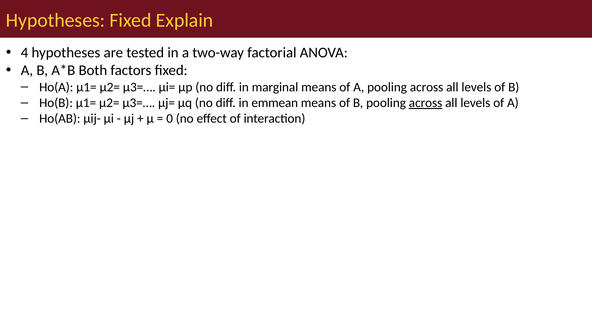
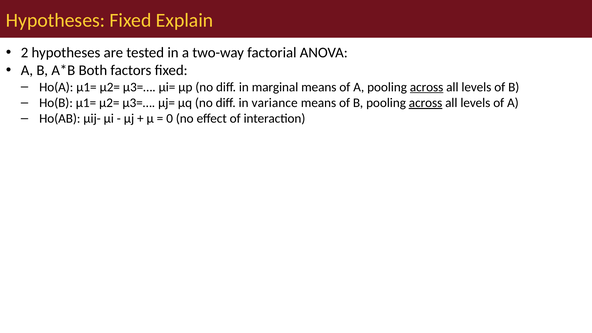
4: 4 -> 2
across at (427, 87) underline: none -> present
emmean: emmean -> variance
